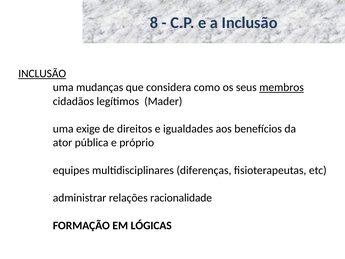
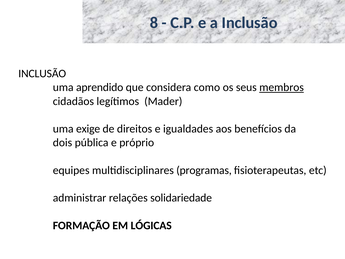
INCLUSÃO at (42, 74) underline: present -> none
mudanças: mudanças -> aprendido
ator: ator -> dois
diferenças: diferenças -> programas
racionalidade: racionalidade -> solidariedade
